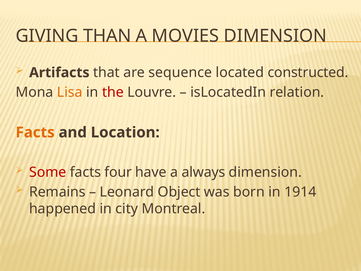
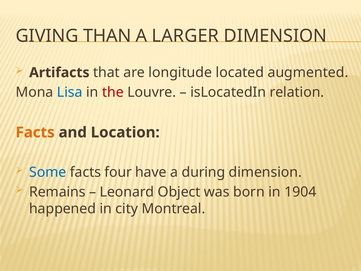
MOVIES: MOVIES -> LARGER
sequence: sequence -> longitude
constructed: constructed -> augmented
Lisa colour: orange -> blue
Some colour: red -> blue
always: always -> during
1914: 1914 -> 1904
